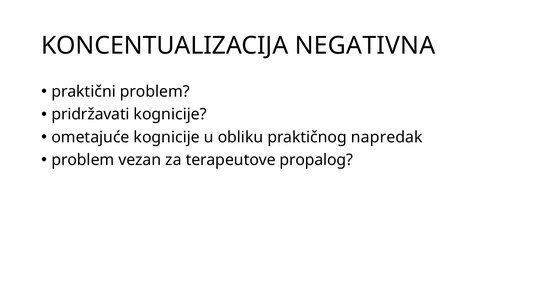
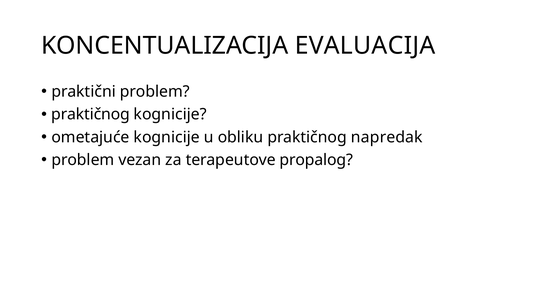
NEGATIVNA: NEGATIVNA -> EVALUACIJA
pridržavati at (91, 114): pridržavati -> praktičnog
